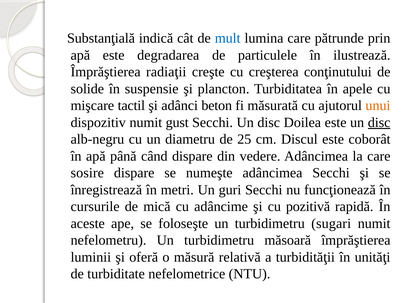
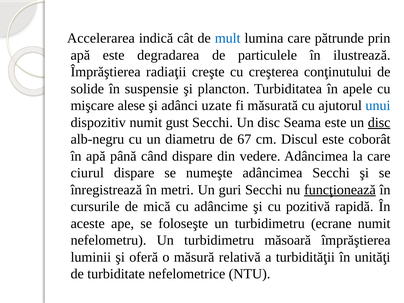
Substanţială: Substanţială -> Accelerarea
tactil: tactil -> alese
beton: beton -> uzate
unui colour: orange -> blue
Doilea: Doilea -> Seama
25: 25 -> 67
sosire: sosire -> ciurul
funcţionează underline: none -> present
sugari: sugari -> ecrane
